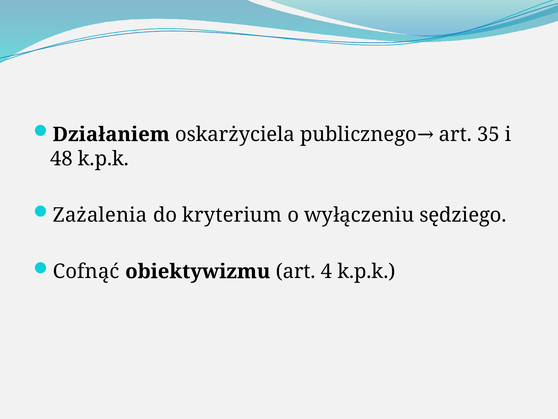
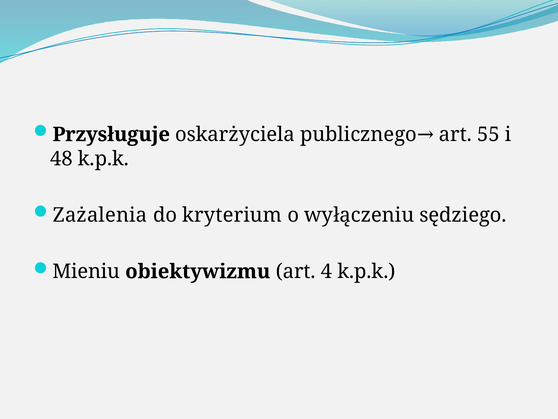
Działaniem: Działaniem -> Przysługuje
35: 35 -> 55
Cofnąć: Cofnąć -> Mieniu
